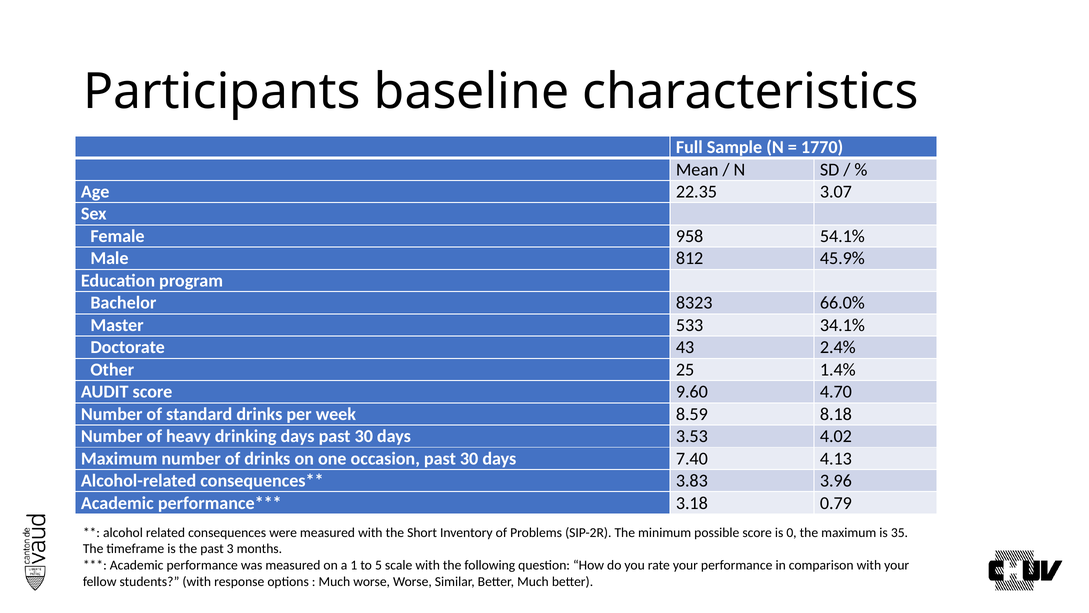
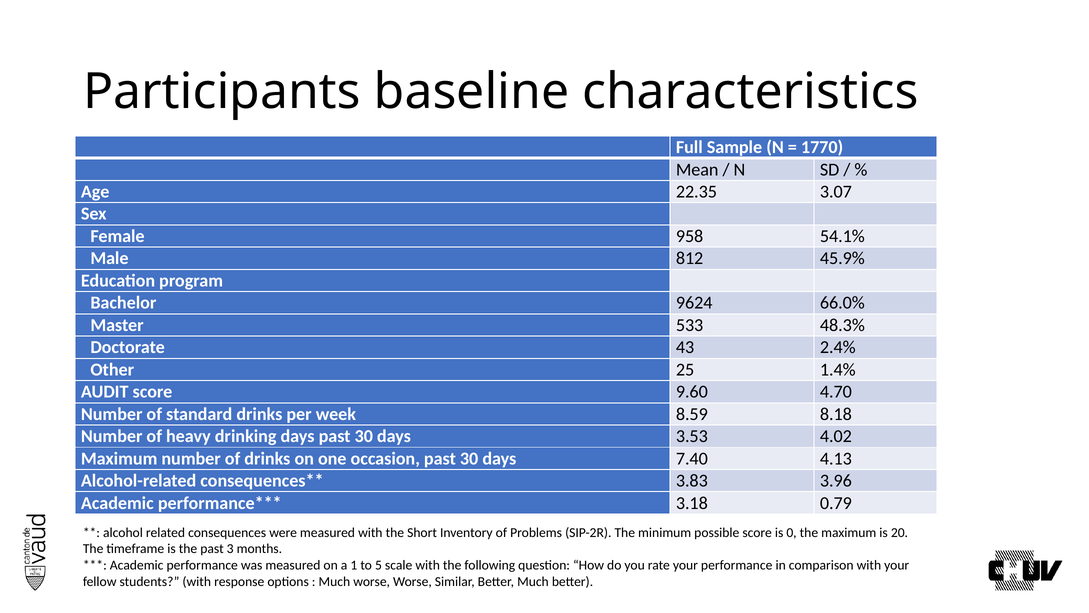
8323: 8323 -> 9624
34.1%: 34.1% -> 48.3%
35: 35 -> 20
